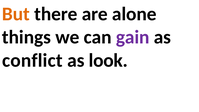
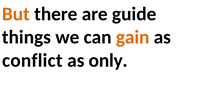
alone: alone -> guide
gain colour: purple -> orange
look: look -> only
